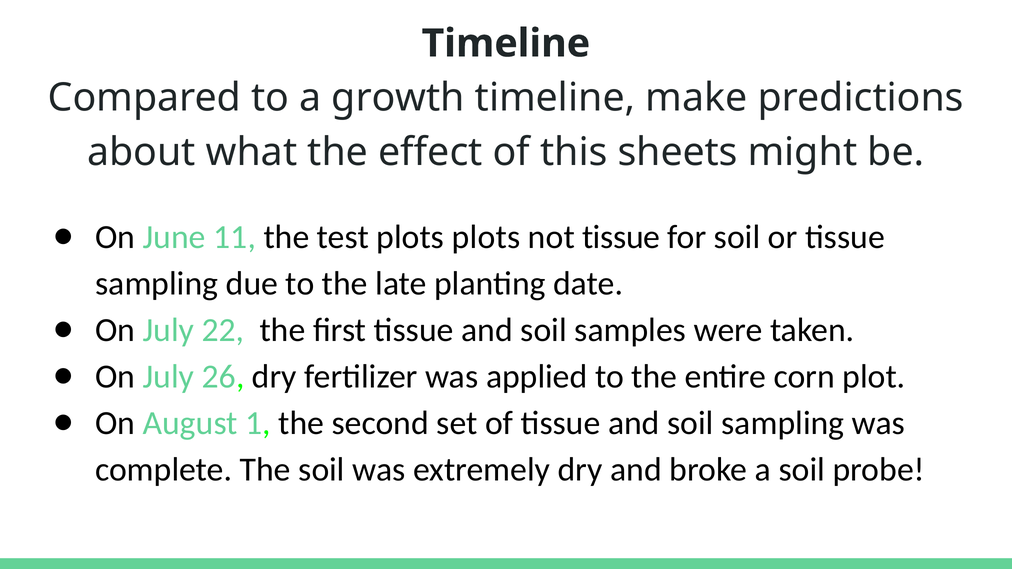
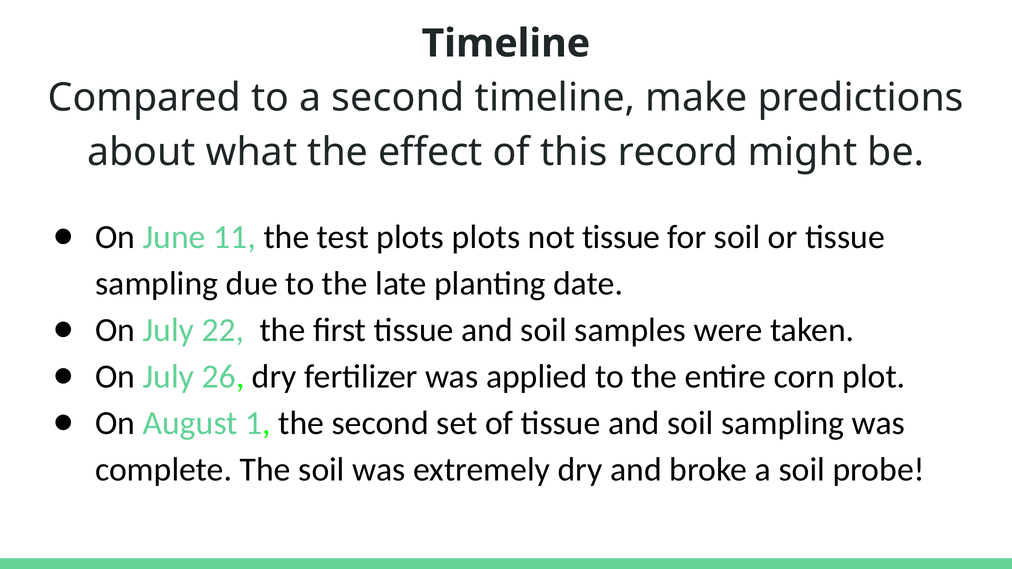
a growth: growth -> second
sheets: sheets -> record
